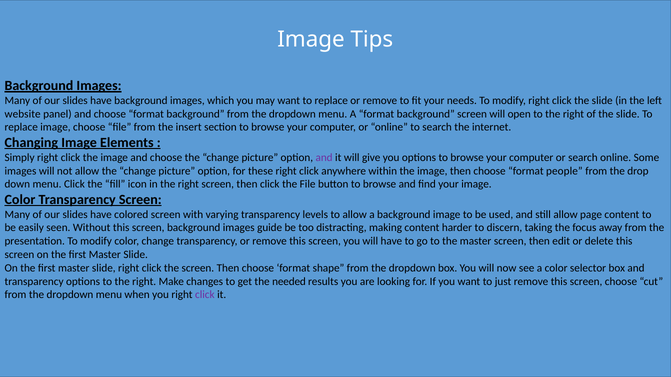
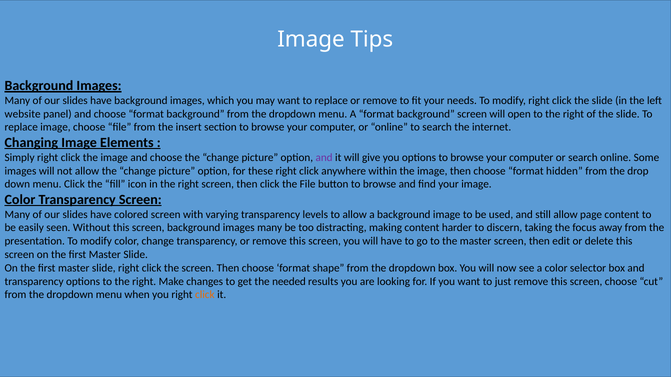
people: people -> hidden
screen background images guide: guide -> many
click at (205, 295) colour: purple -> orange
